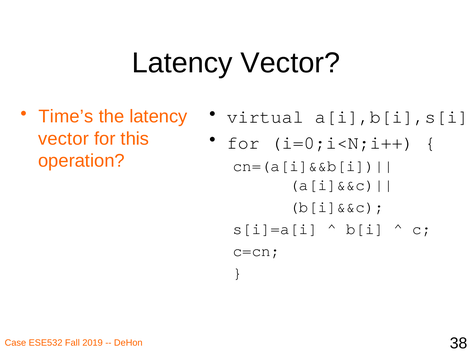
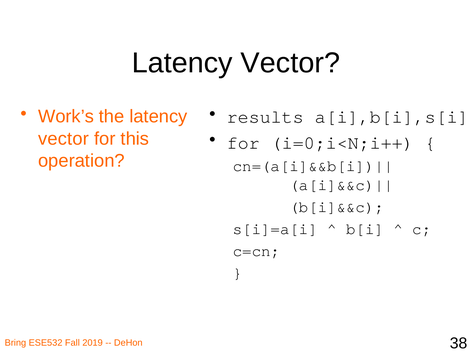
Time’s: Time’s -> Work’s
virtual: virtual -> results
Case: Case -> Bring
